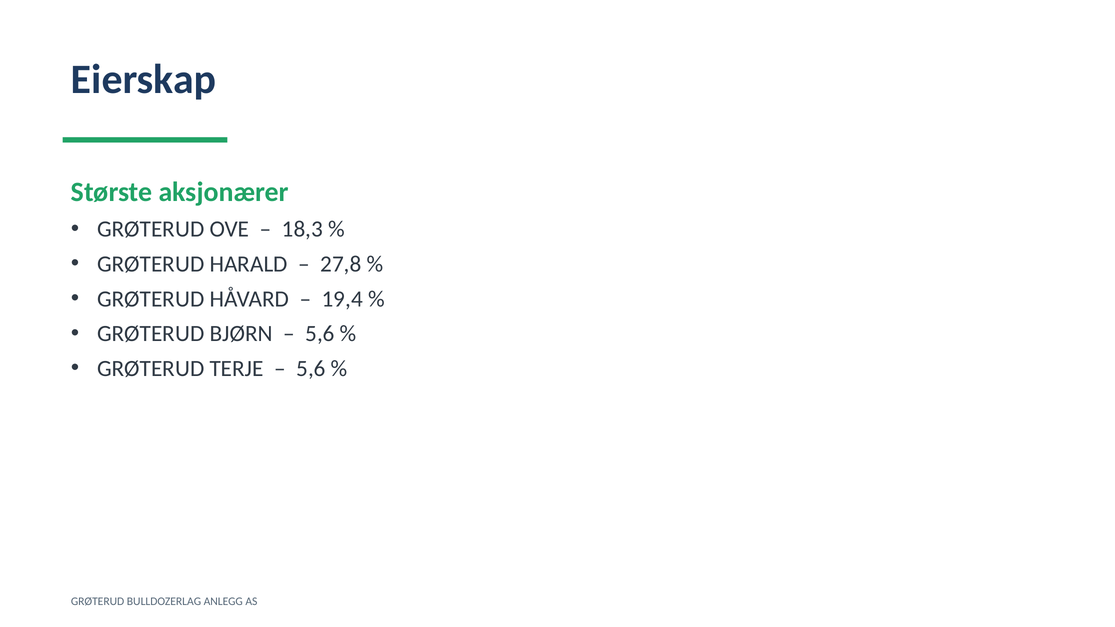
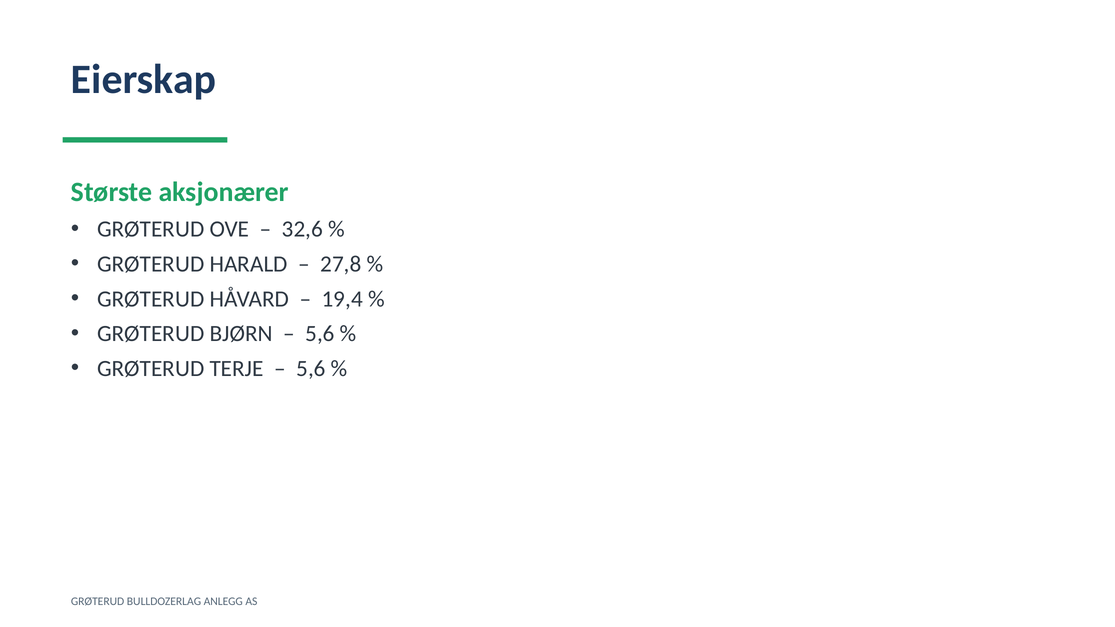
18,3: 18,3 -> 32,6
